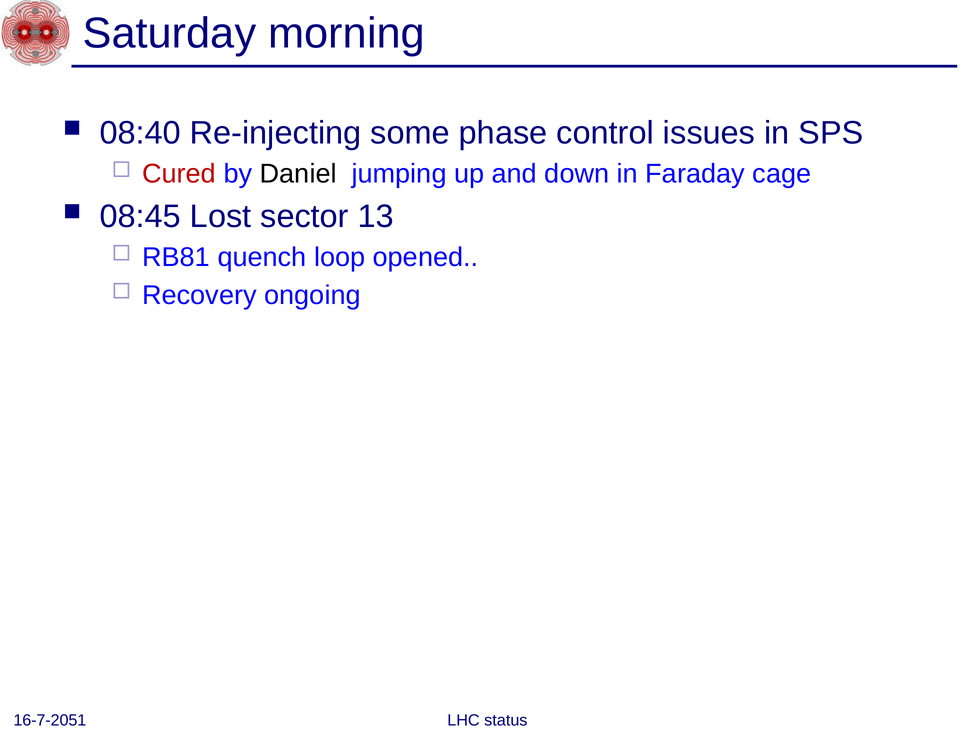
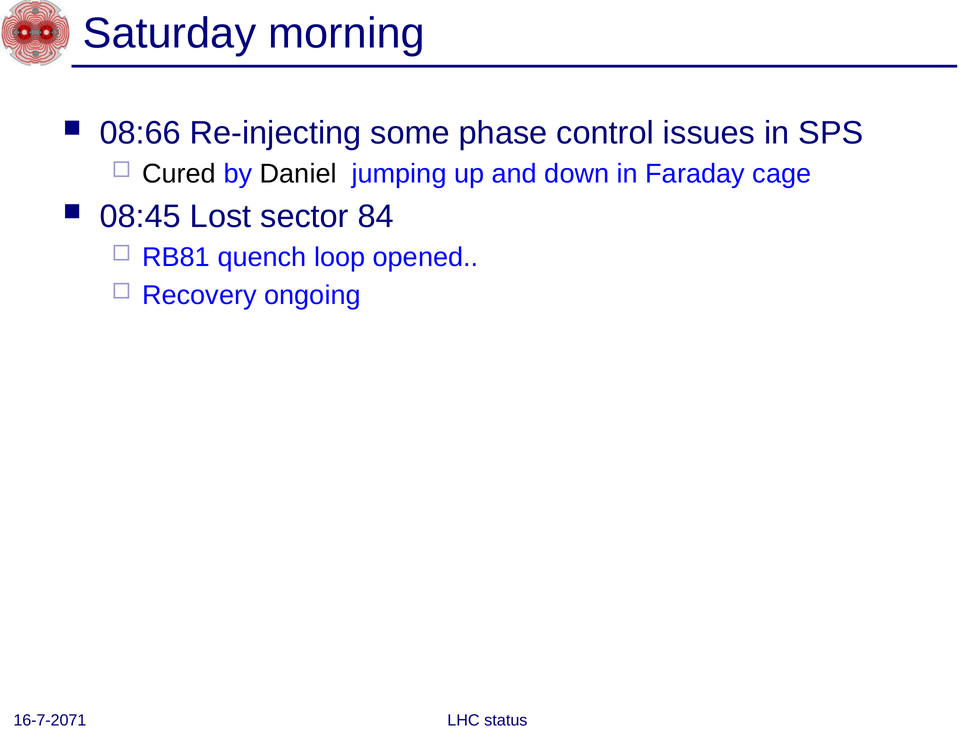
08:40: 08:40 -> 08:66
Cured colour: red -> black
13: 13 -> 84
16-7-2051: 16-7-2051 -> 16-7-2071
